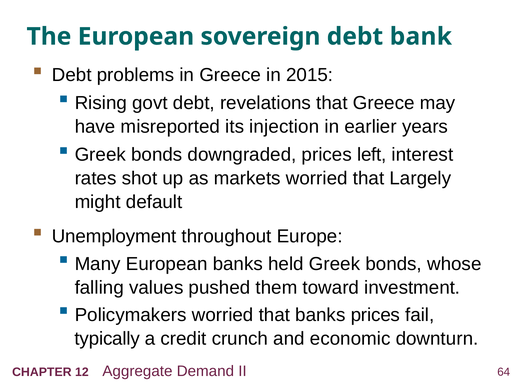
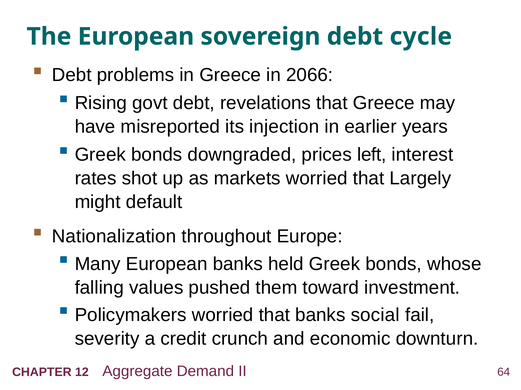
bank: bank -> cycle
2015: 2015 -> 2066
Unemployment: Unemployment -> Nationalization
banks prices: prices -> social
typically: typically -> severity
